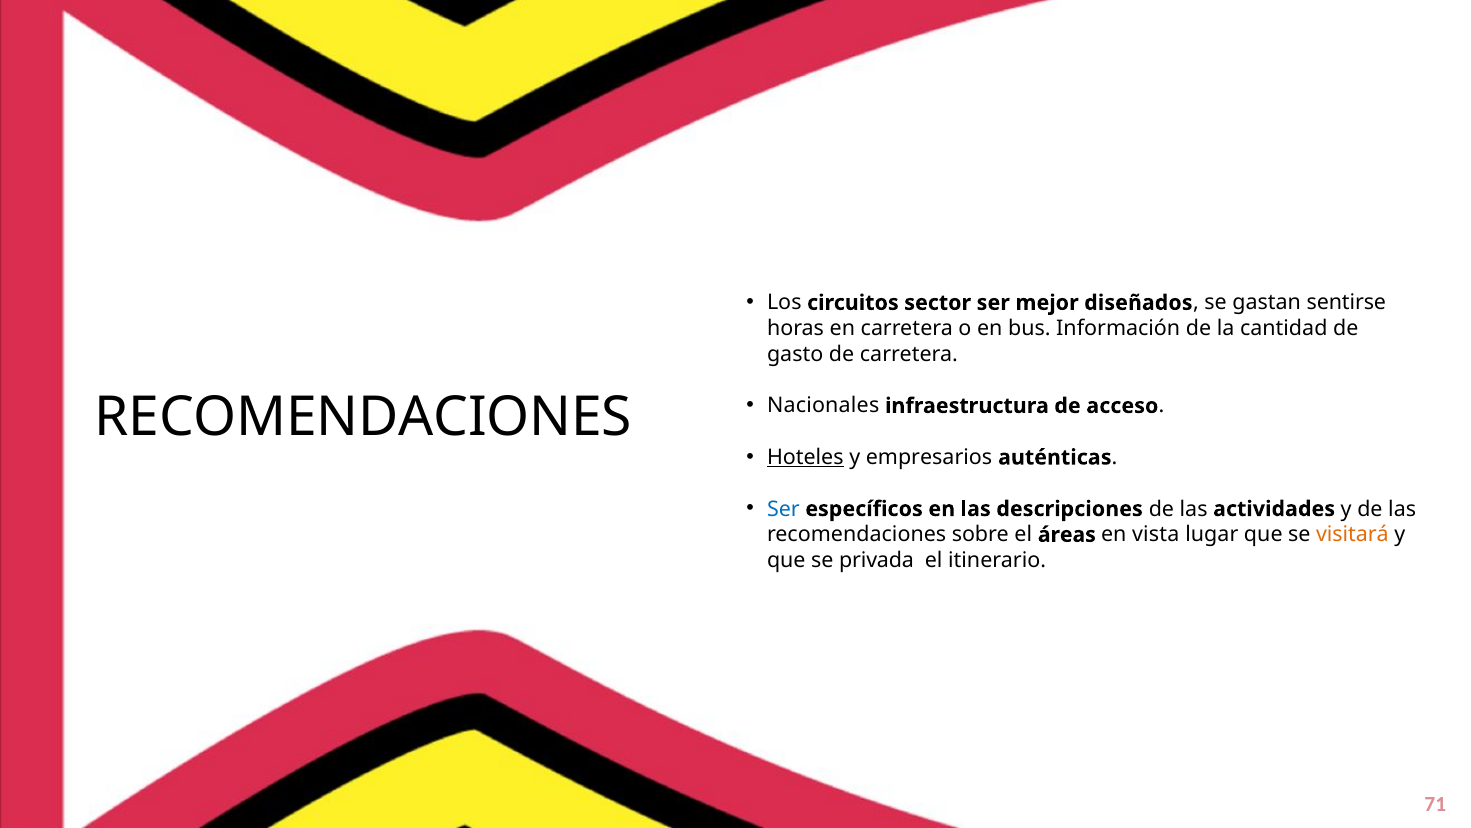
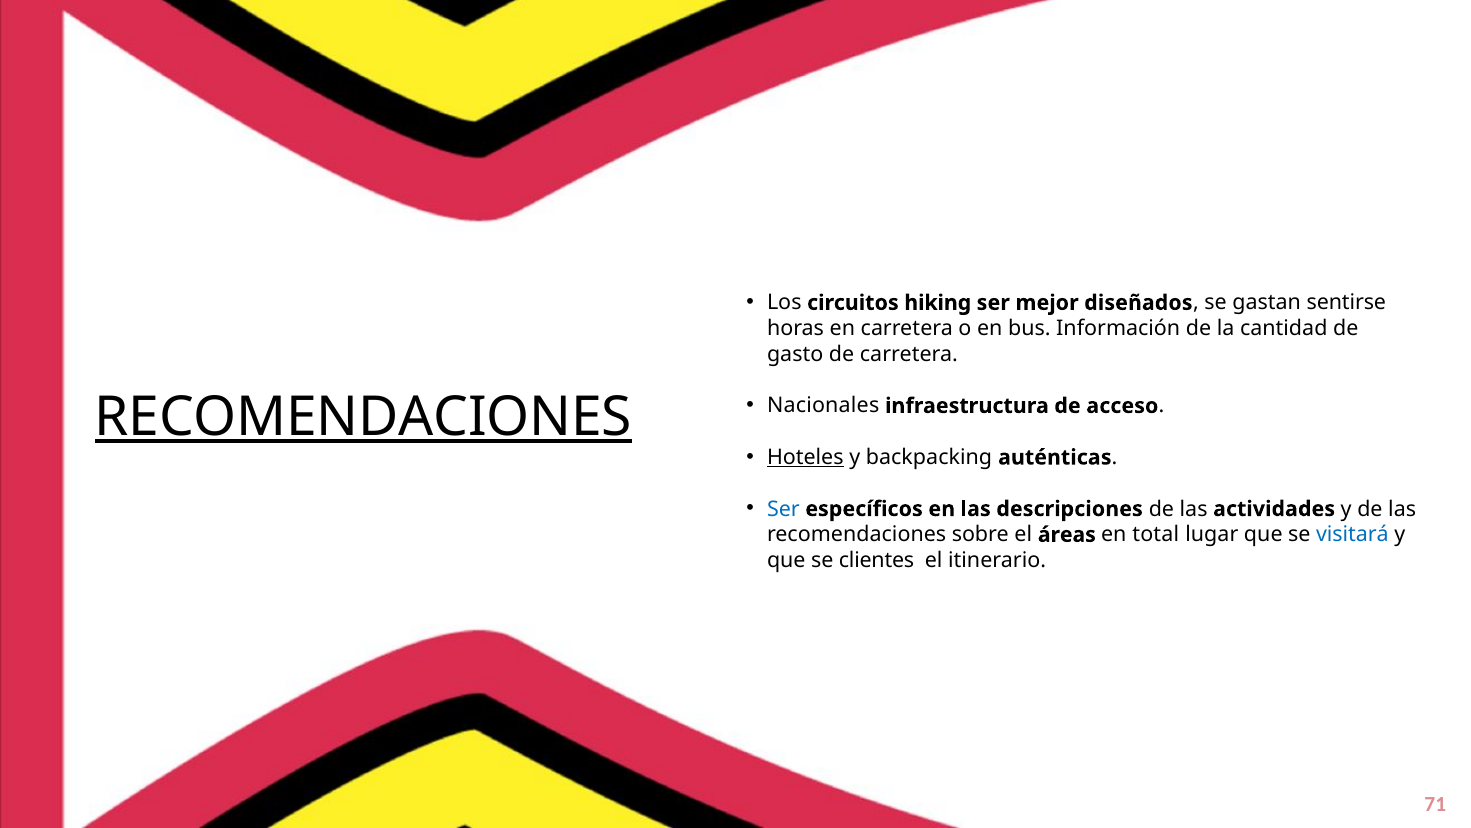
sector: sector -> hiking
RECOMENDACIONES at (363, 417) underline: none -> present
empresarios: empresarios -> backpacking
vista: vista -> total
visitará colour: orange -> blue
privada: privada -> clientes
